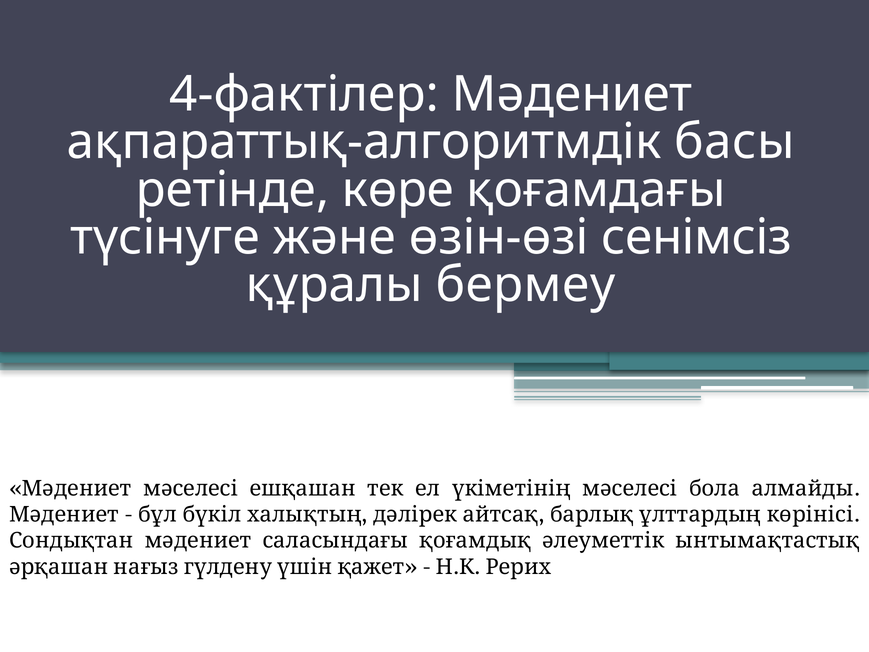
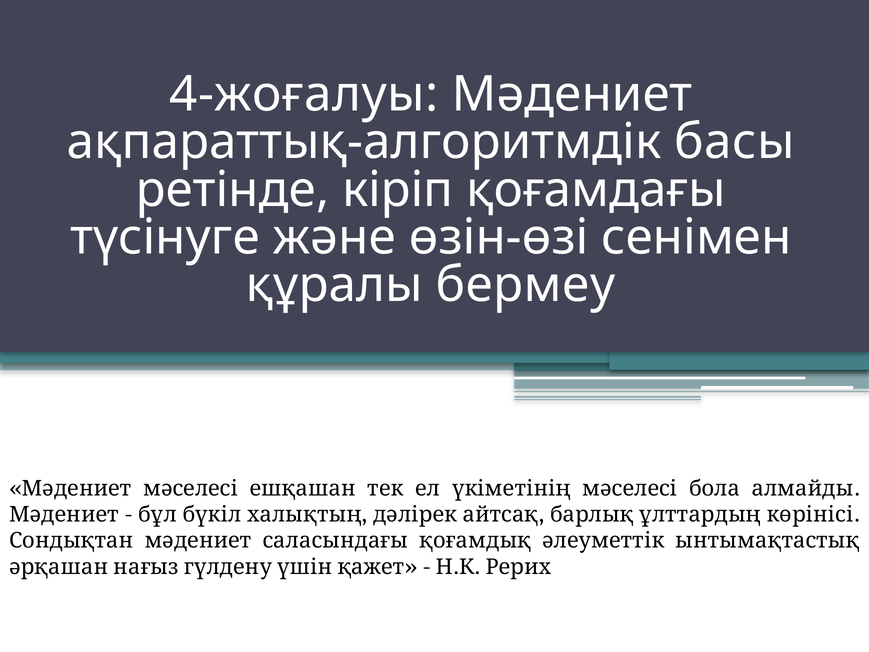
4-фактілер: 4-фактілер -> 4-жоғалуы
көре: көре -> кіріп
сенімсіз: сенімсіз -> сенімен
